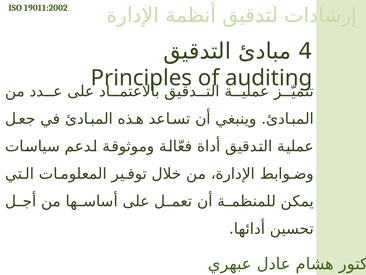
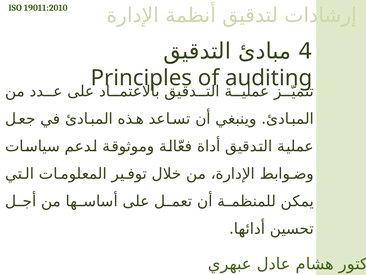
19011:2002: 19011:2002 -> 19011:2010
